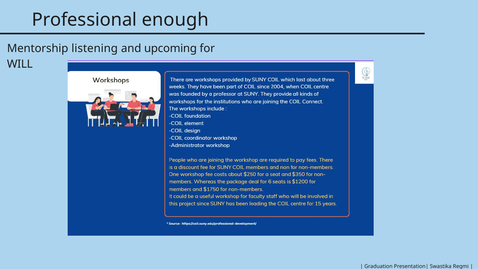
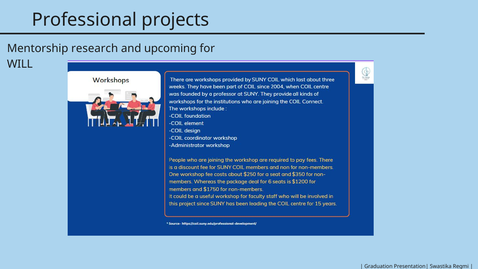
enough: enough -> projects
listening: listening -> research
